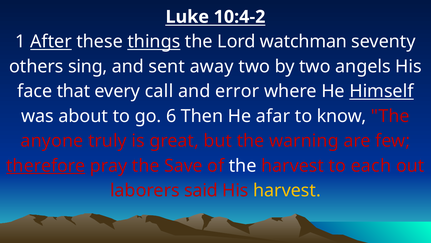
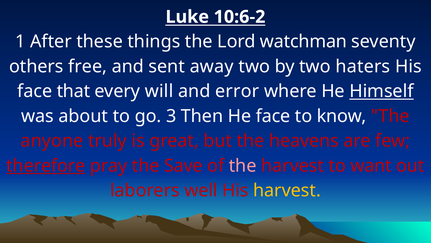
10:4-2: 10:4-2 -> 10:6-2
After underline: present -> none
things underline: present -> none
sing: sing -> free
angels: angels -> haters
call: call -> will
6: 6 -> 3
He afar: afar -> face
warning: warning -> heavens
the at (243, 165) colour: white -> pink
each: each -> want
said: said -> well
